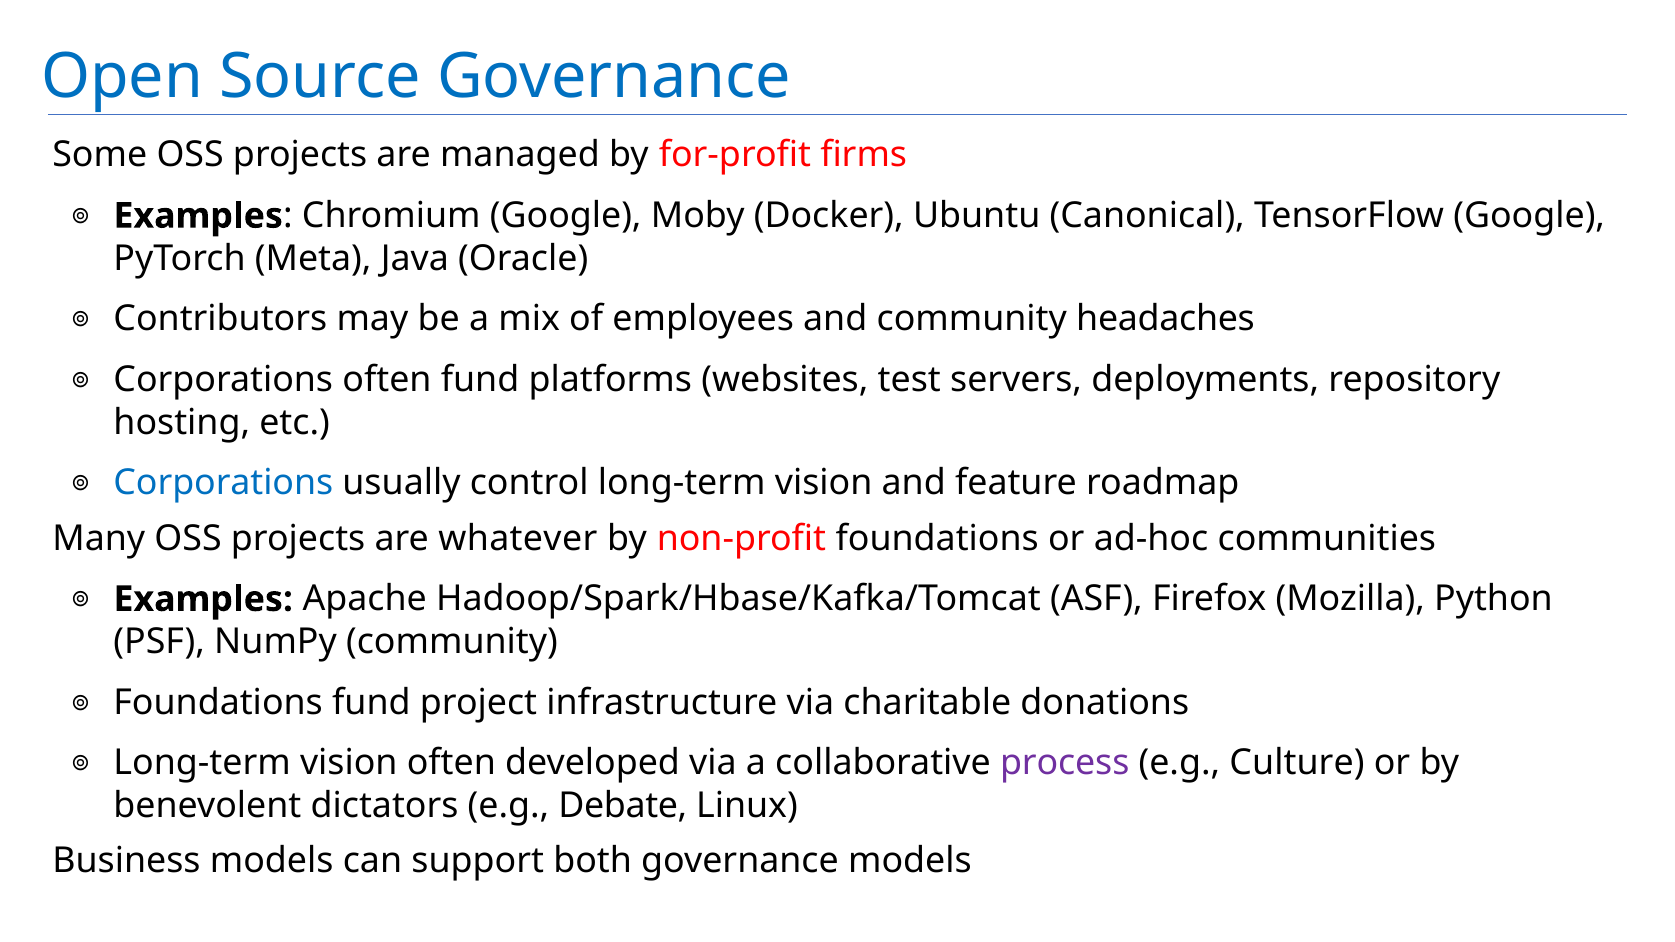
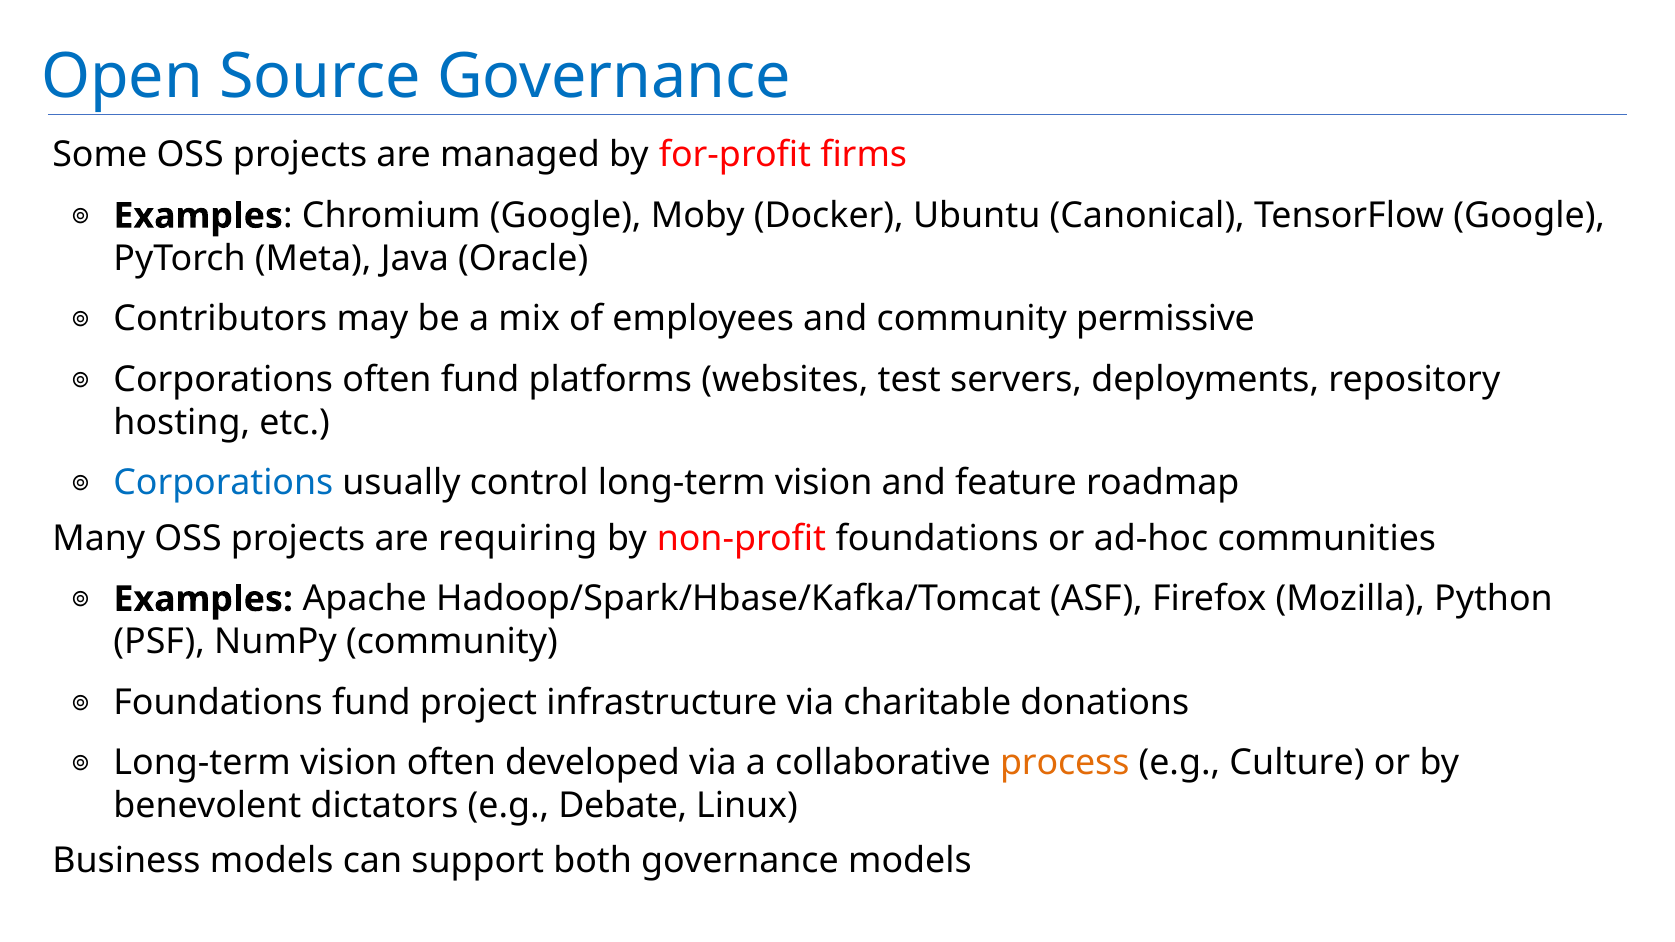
headaches: headaches -> permissive
whatever: whatever -> requiring
process colour: purple -> orange
